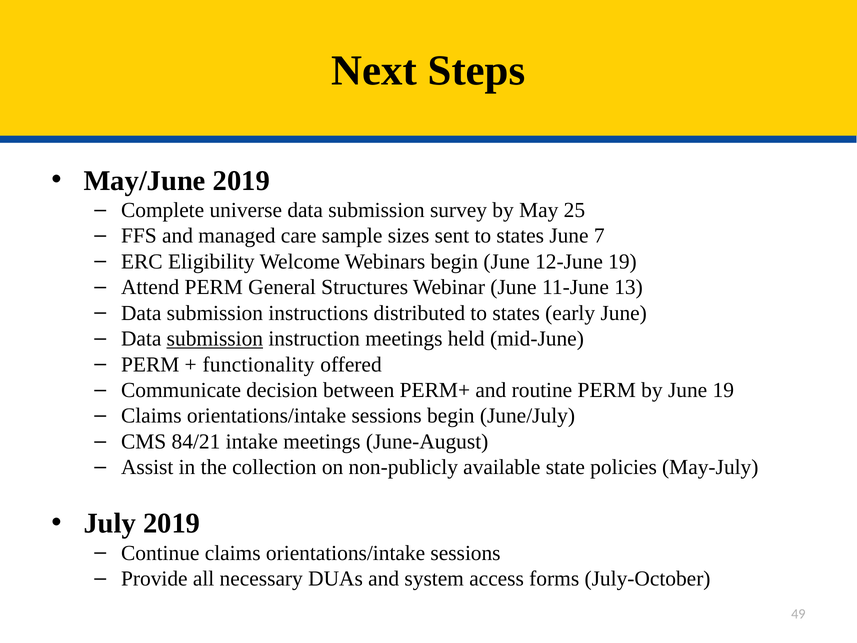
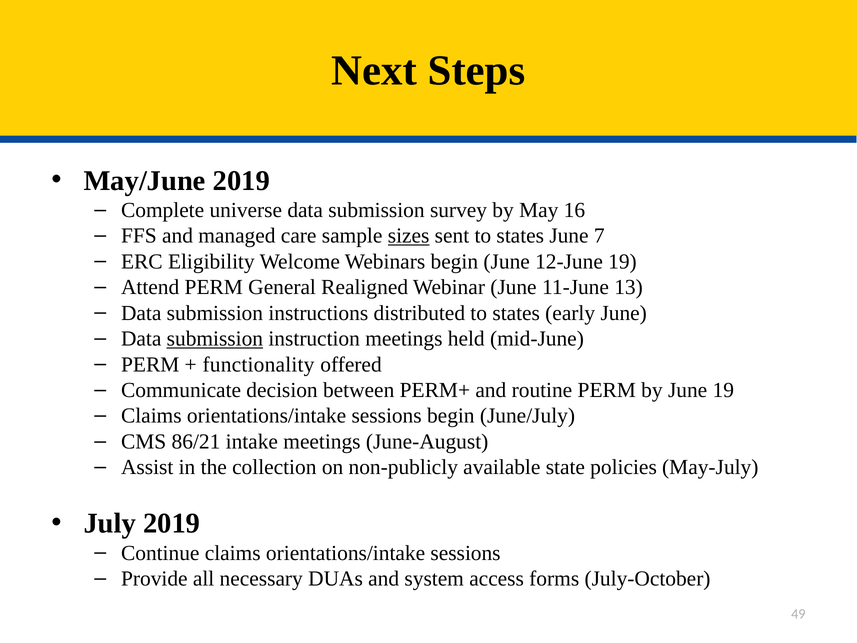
25: 25 -> 16
sizes underline: none -> present
Structures: Structures -> Realigned
84/21: 84/21 -> 86/21
